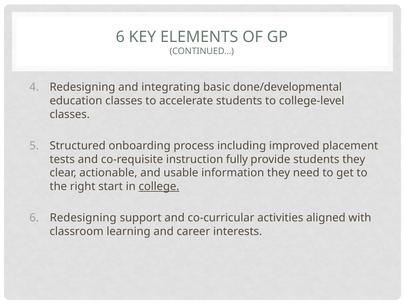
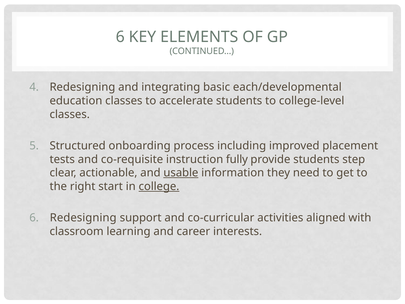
done/developmental: done/developmental -> each/developmental
students they: they -> step
usable underline: none -> present
